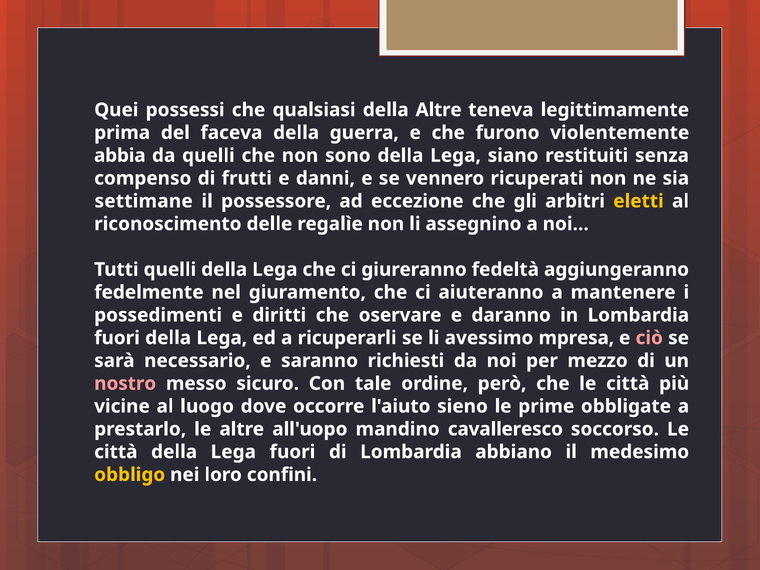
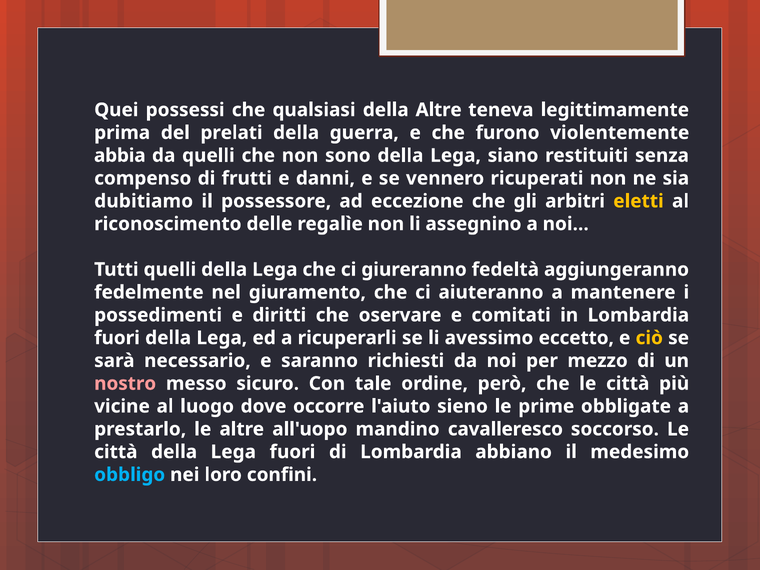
faceva: faceva -> prelati
settimane: settimane -> dubitiamo
daranno: daranno -> comitati
mpresa: mpresa -> eccetto
ciò colour: pink -> yellow
obbligo colour: yellow -> light blue
